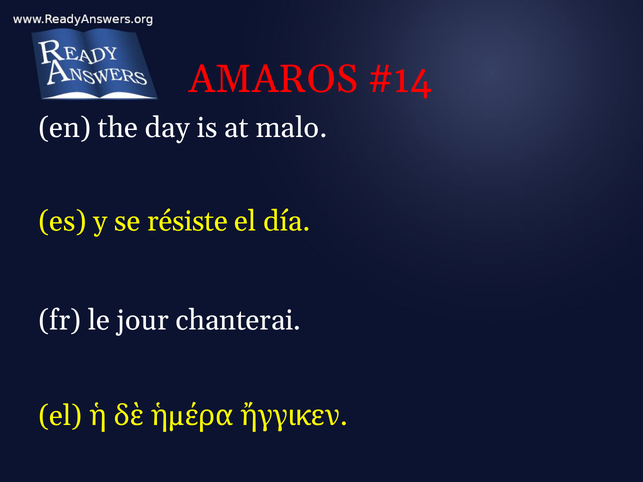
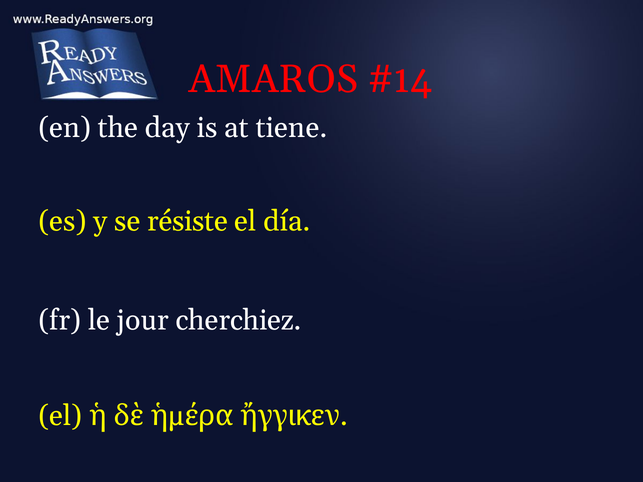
malo: malo -> tiene
chanterai: chanterai -> cherchiez
